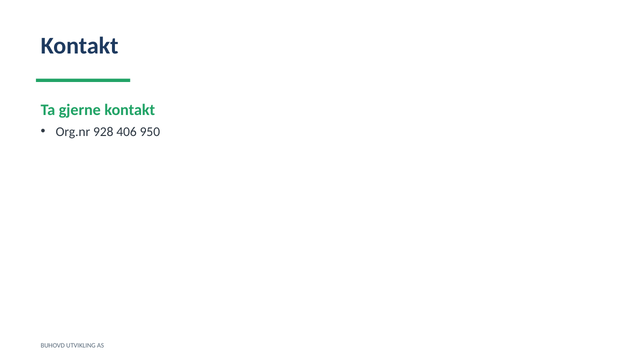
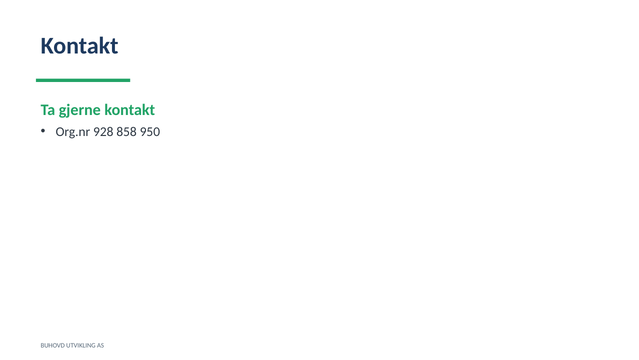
406: 406 -> 858
